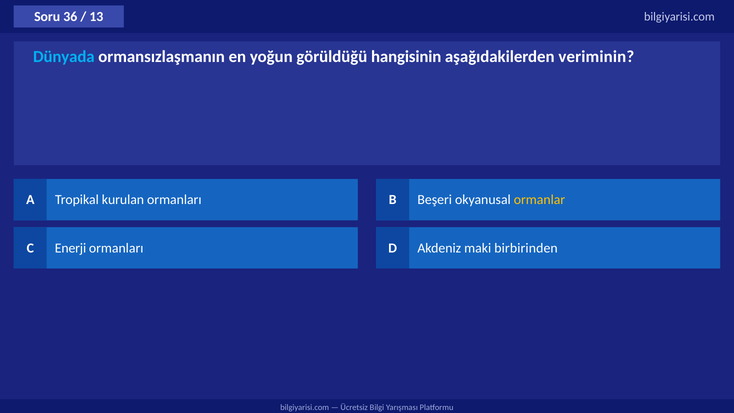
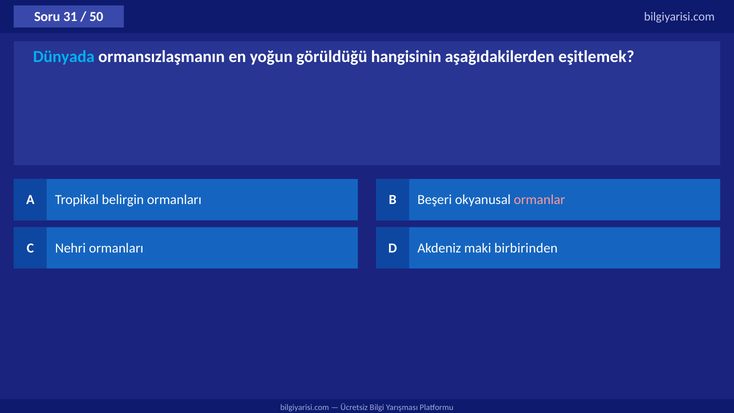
36: 36 -> 31
13: 13 -> 50
veriminin: veriminin -> eşitlemek
kurulan: kurulan -> belirgin
ormanlar colour: yellow -> pink
Enerji: Enerji -> Nehri
